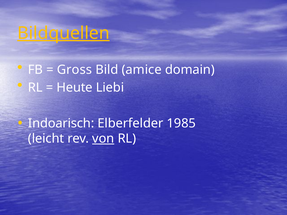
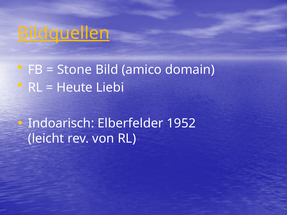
Gross: Gross -> Stone
amice: amice -> amico
1985: 1985 -> 1952
von underline: present -> none
